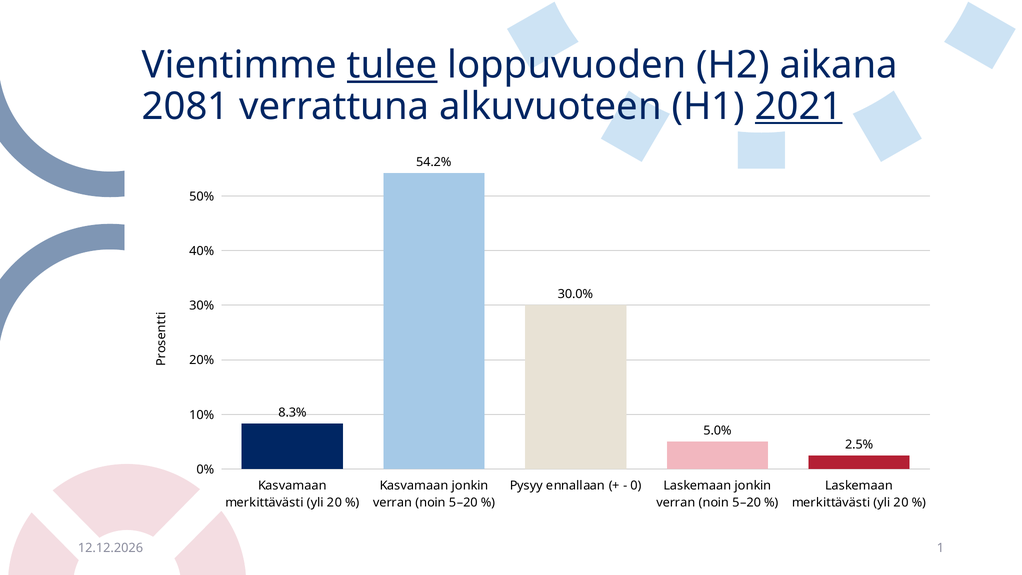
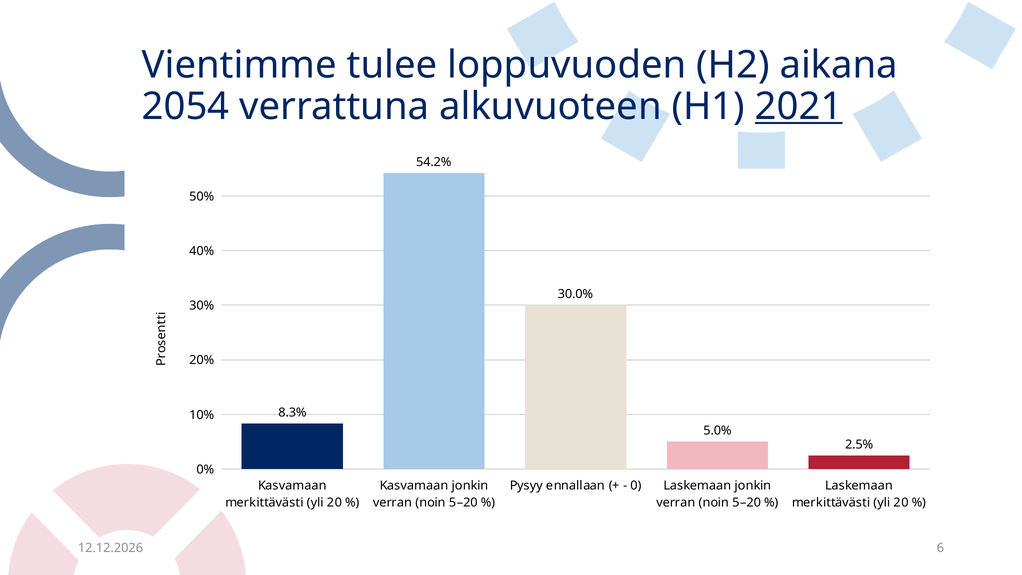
tulee underline: present -> none
2081: 2081 -> 2054
1: 1 -> 6
